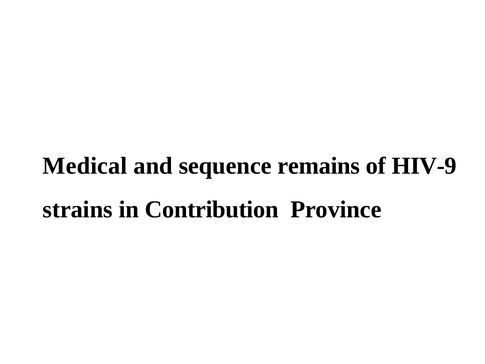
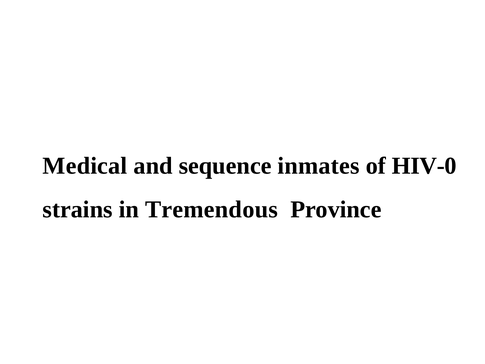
remains: remains -> inmates
HIV-9: HIV-9 -> HIV-0
Contribution: Contribution -> Tremendous
